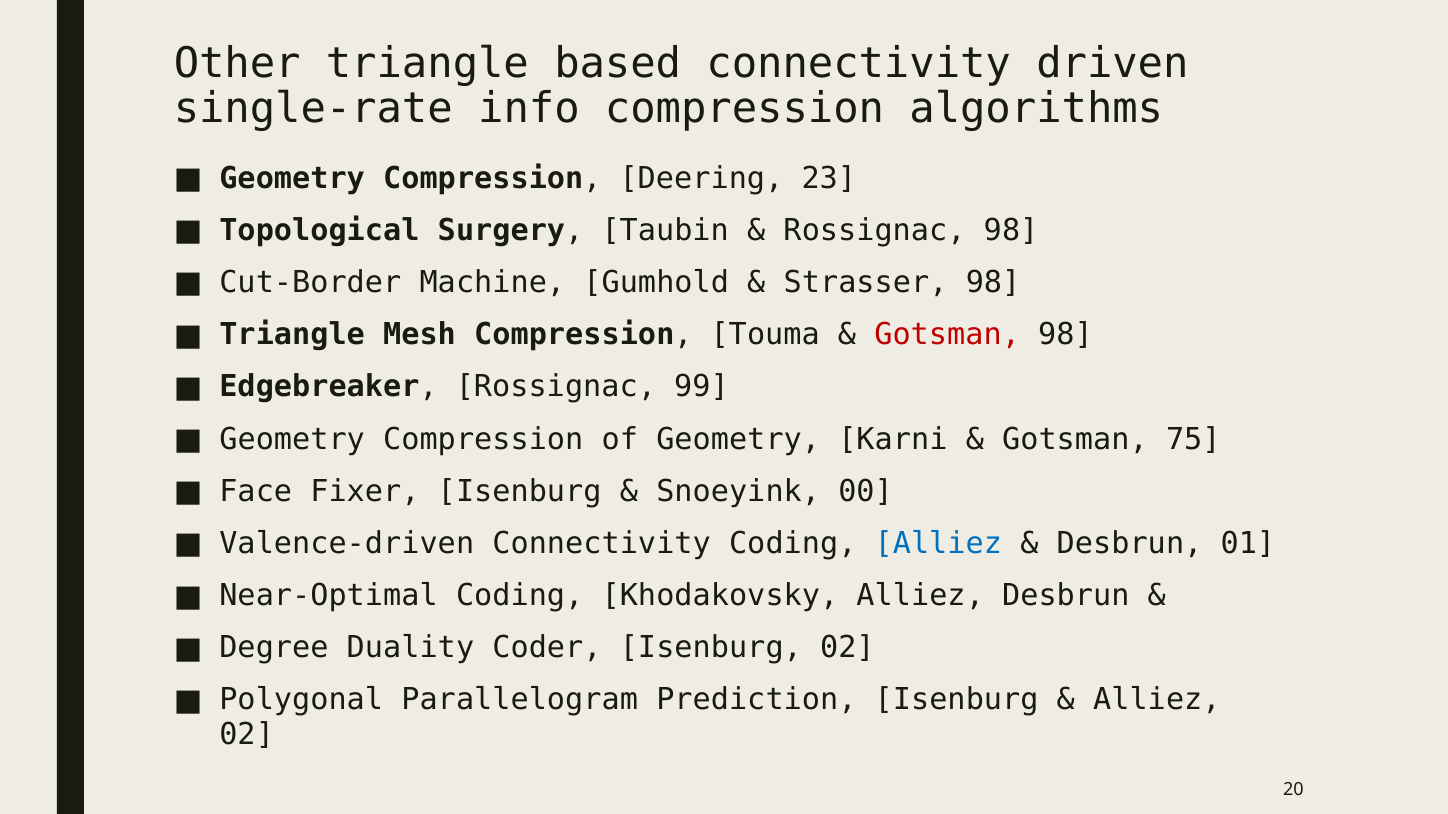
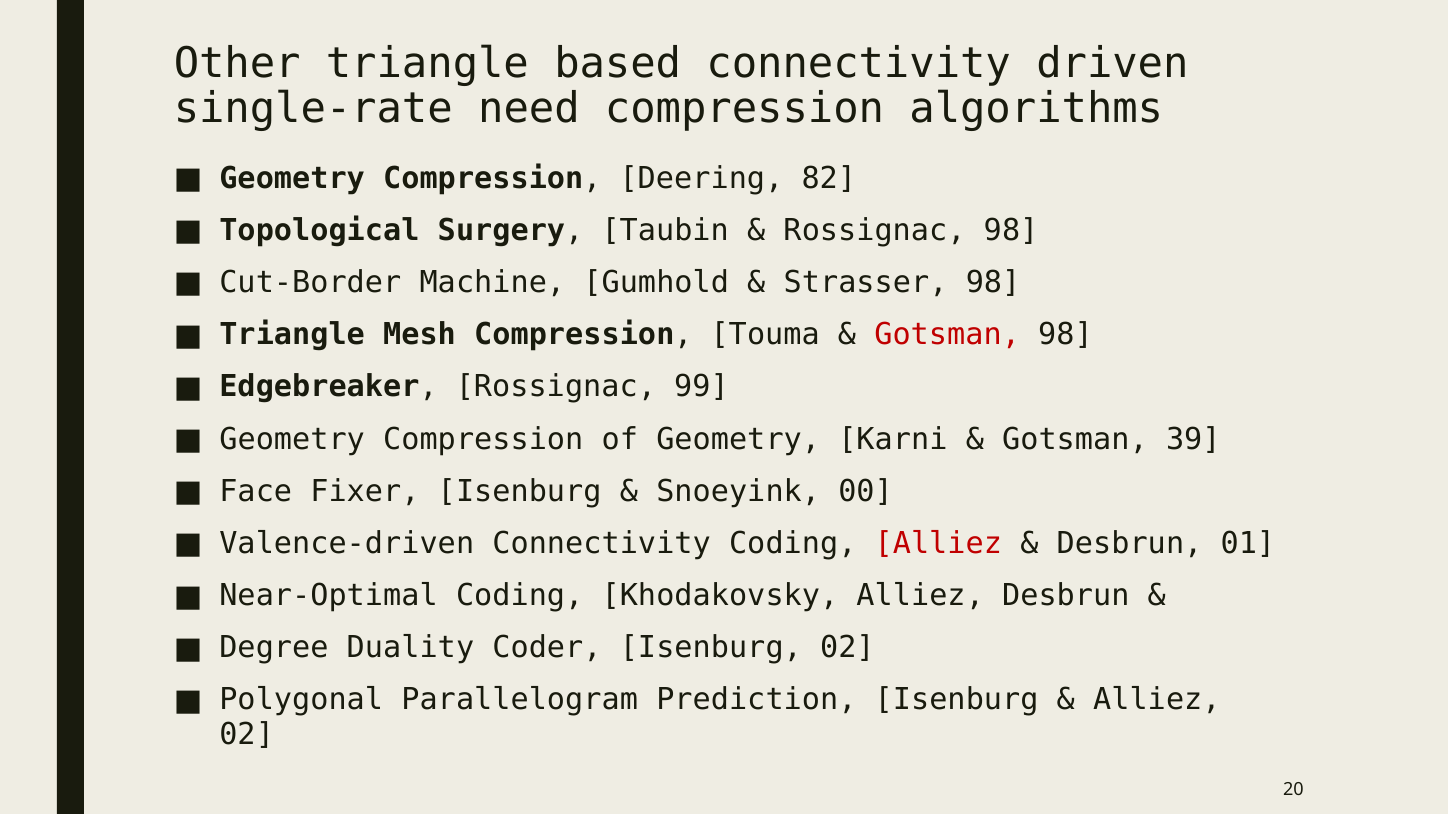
info: info -> need
23: 23 -> 82
75: 75 -> 39
Alliez at (938, 544) colour: blue -> red
